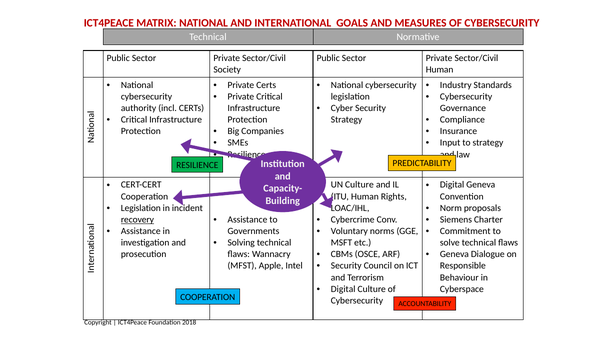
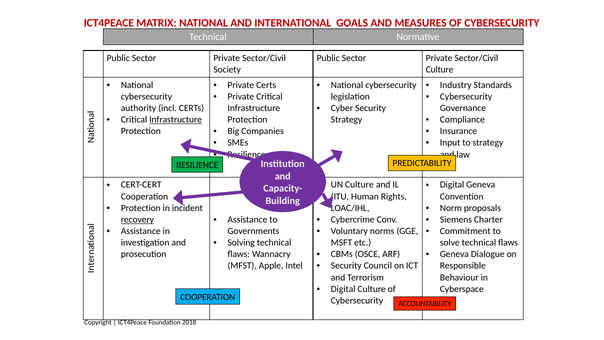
Human at (440, 70): Human -> Culture
Infrastructure at (176, 120) underline: none -> present
Legislation at (141, 208): Legislation -> Protection
